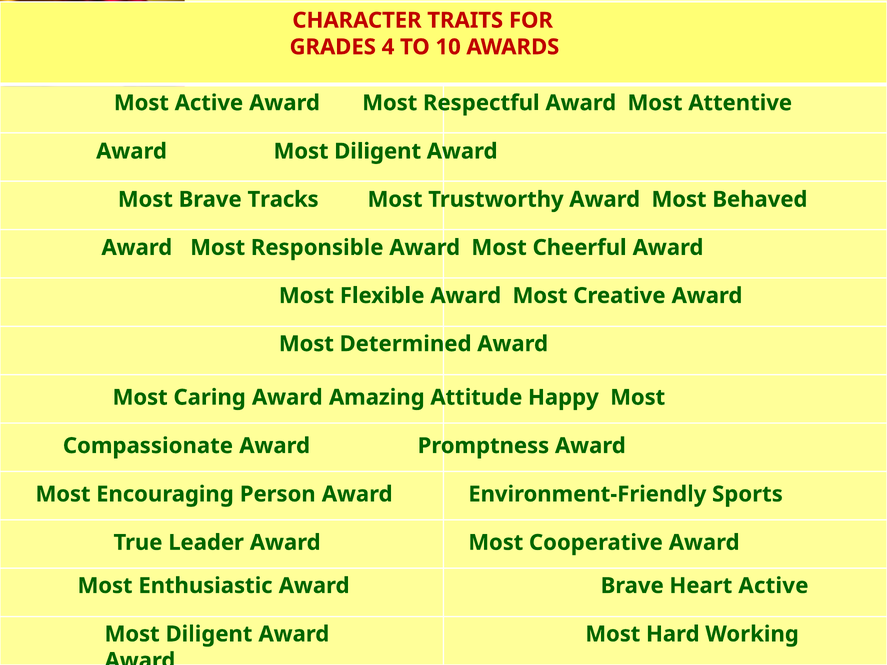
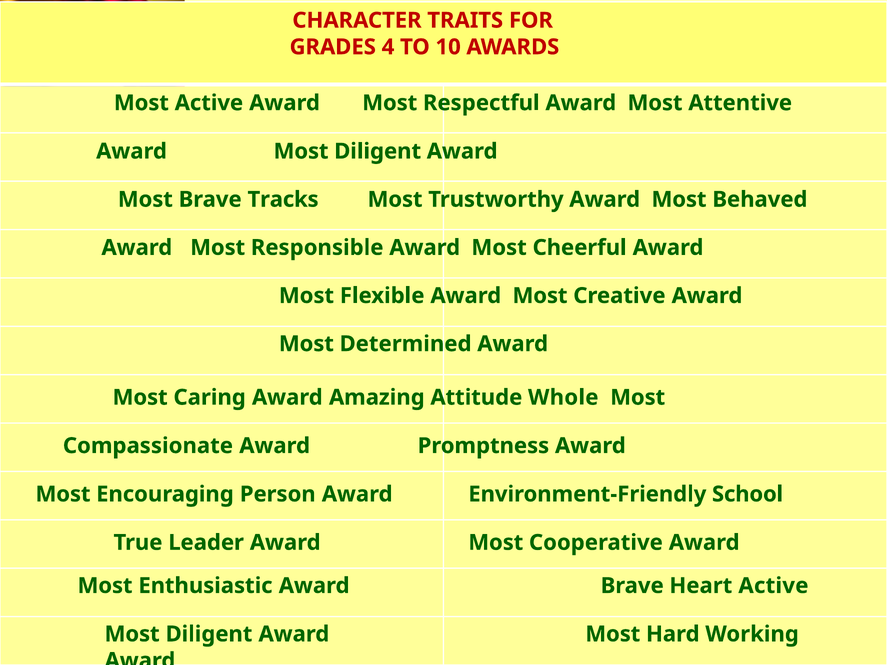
Happy: Happy -> Whole
Sports: Sports -> School
